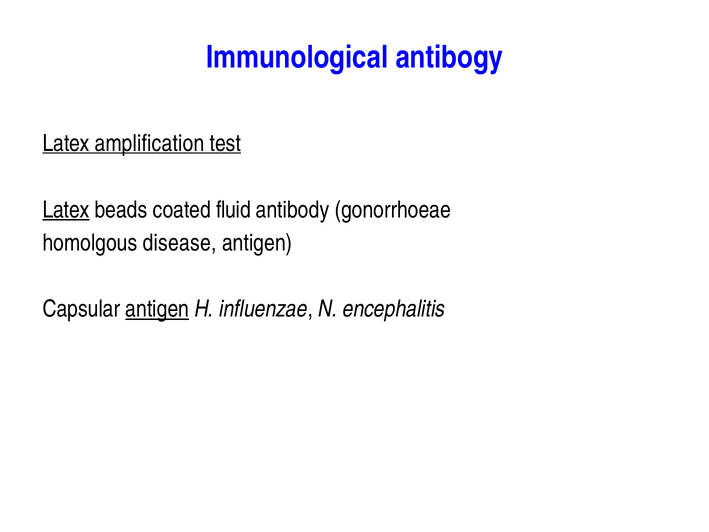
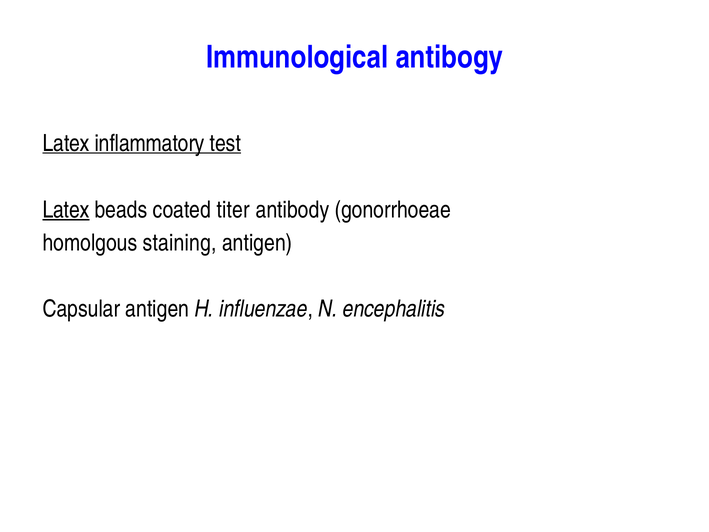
amplification: amplification -> inflammatory
fluid: fluid -> titer
disease: disease -> staining
antigen at (157, 309) underline: present -> none
